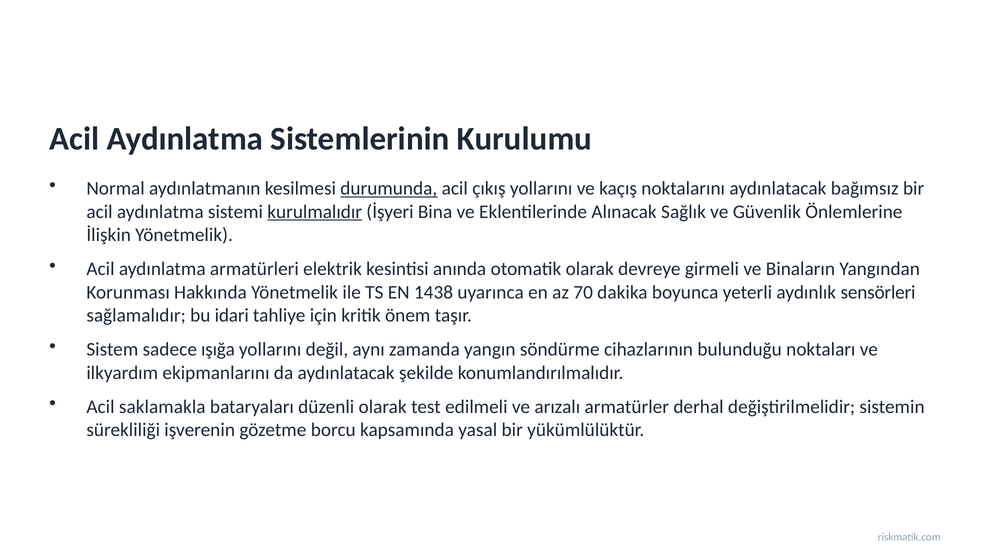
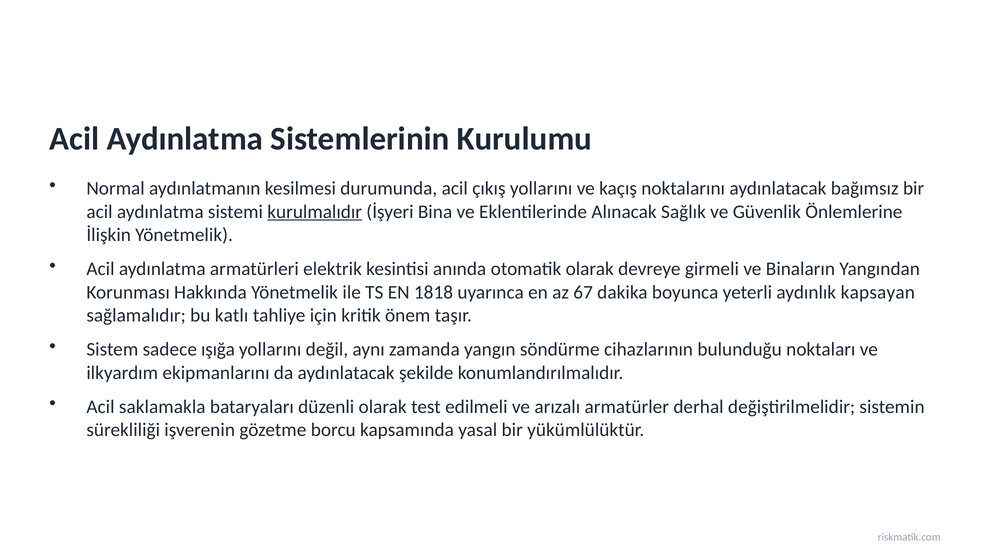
durumunda underline: present -> none
1438: 1438 -> 1818
70: 70 -> 67
sensörleri: sensörleri -> kapsayan
idari: idari -> katlı
